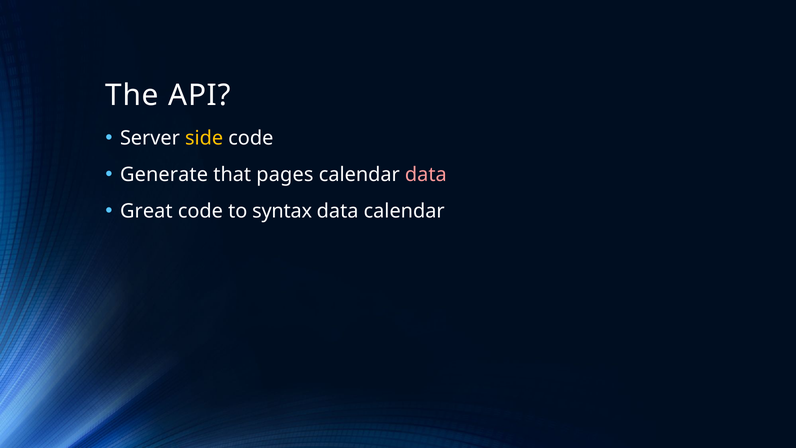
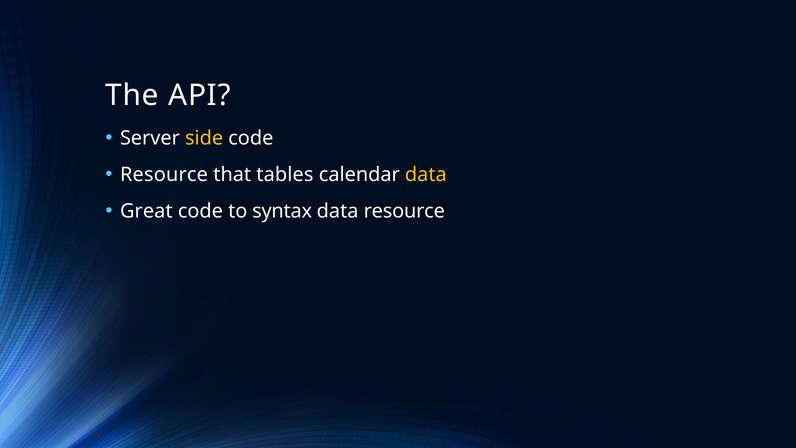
Generate at (164, 174): Generate -> Resource
pages: pages -> tables
data at (426, 174) colour: pink -> yellow
data calendar: calendar -> resource
